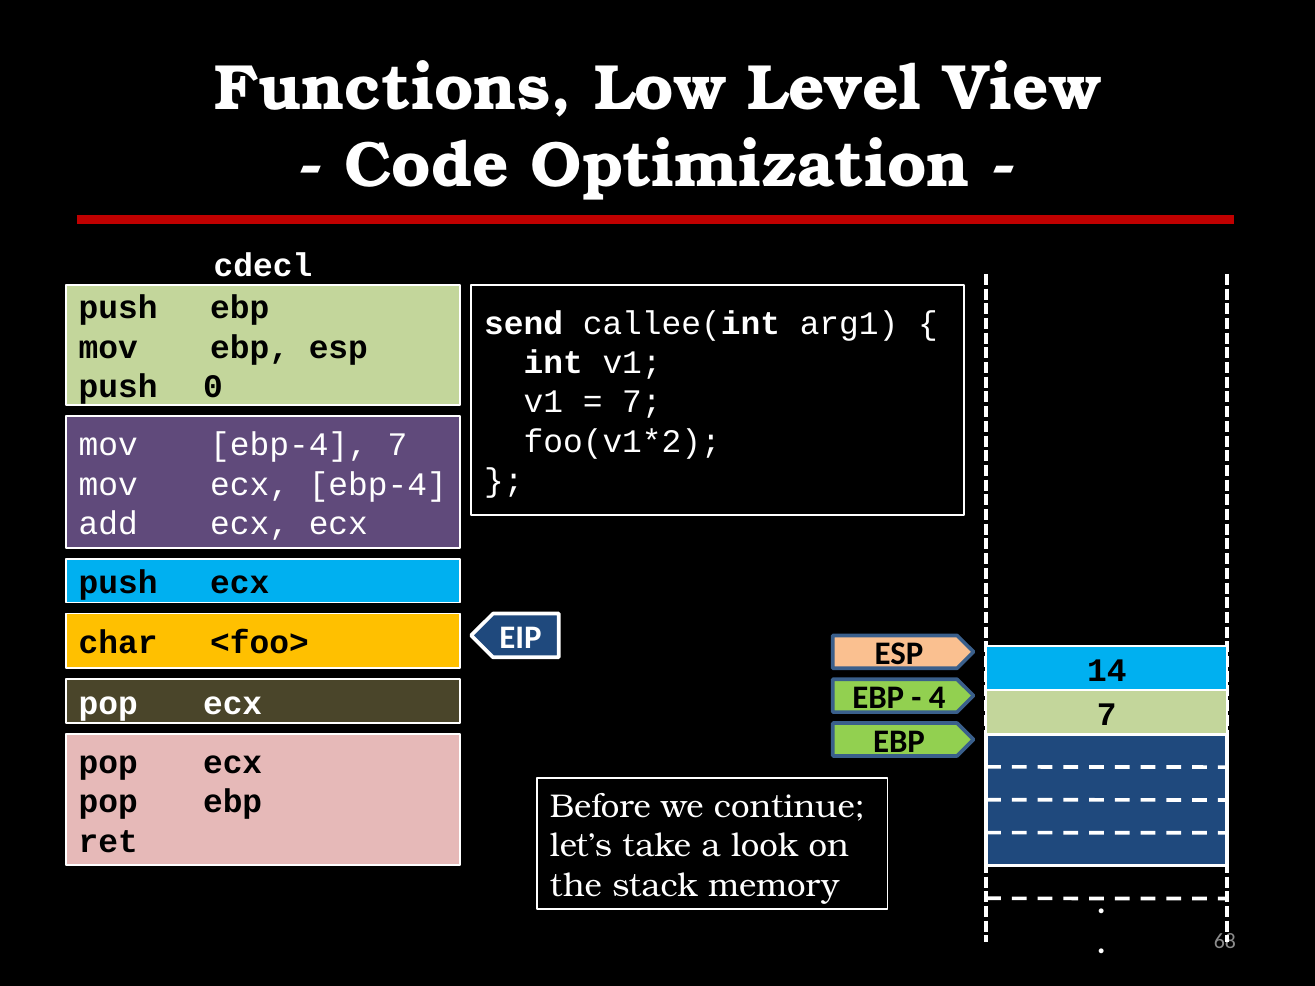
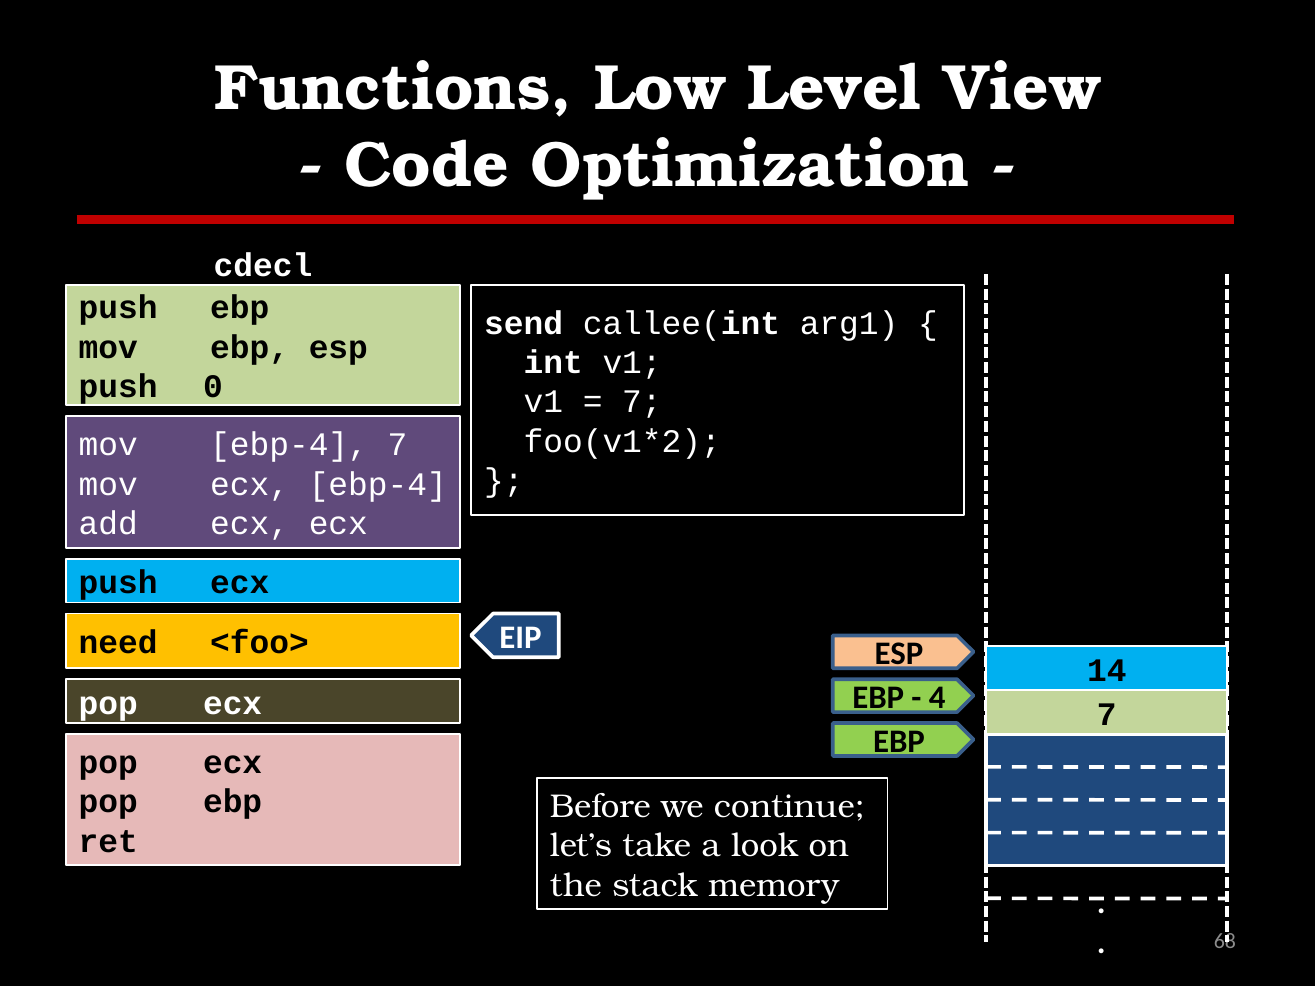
char: char -> need
